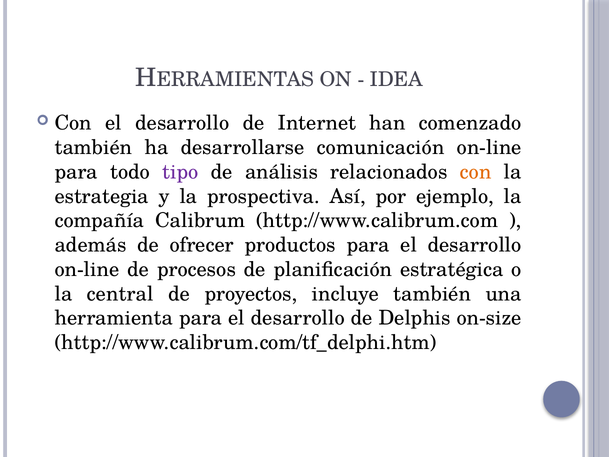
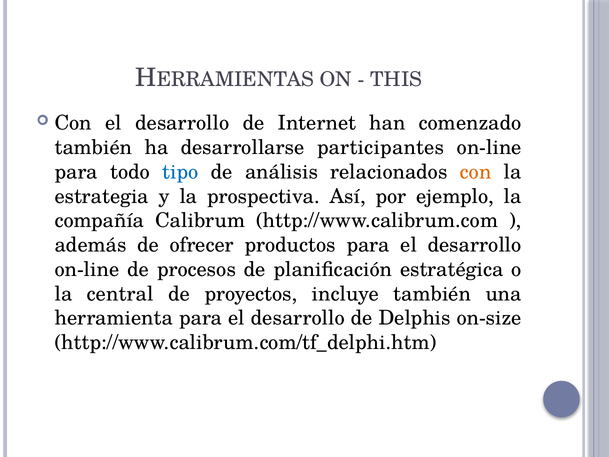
IDEA: IDEA -> THIS
comunicación: comunicación -> participantes
tipo colour: purple -> blue
